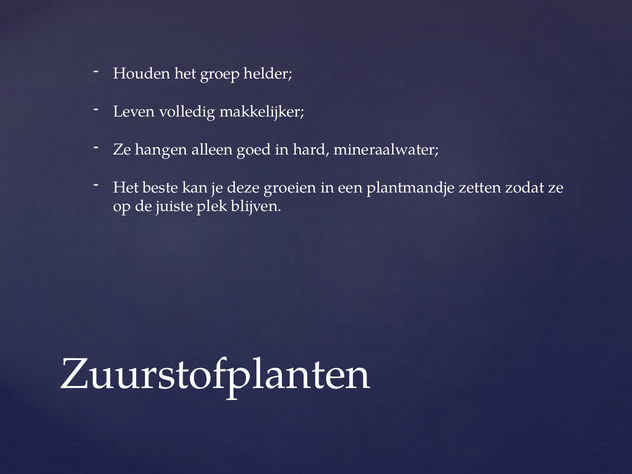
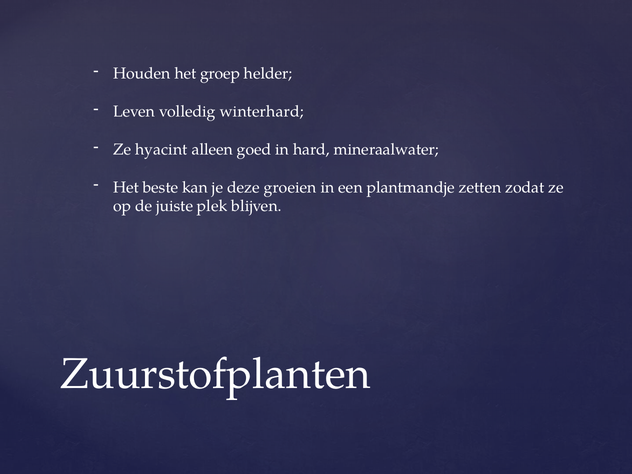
makkelijker: makkelijker -> winterhard
hangen: hangen -> hyacint
